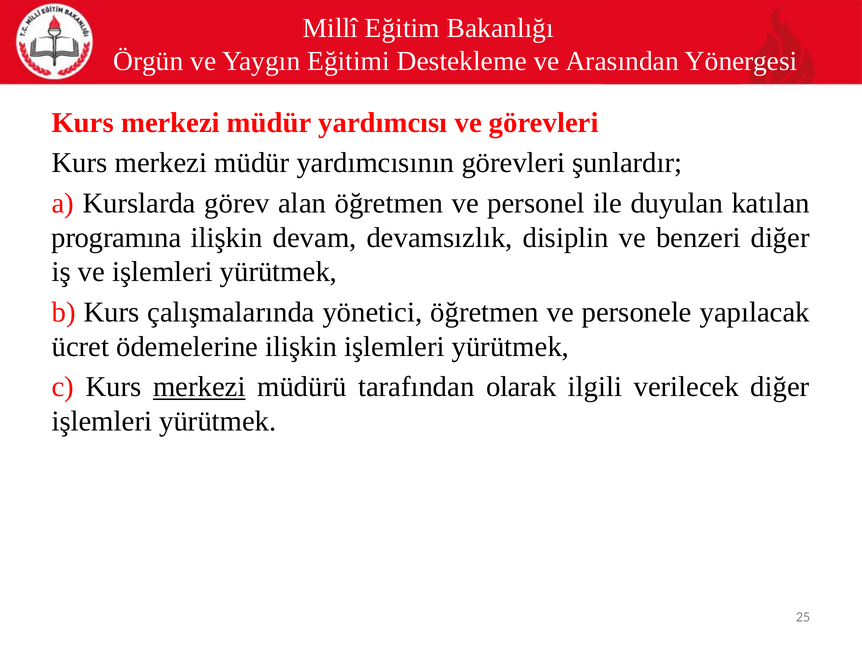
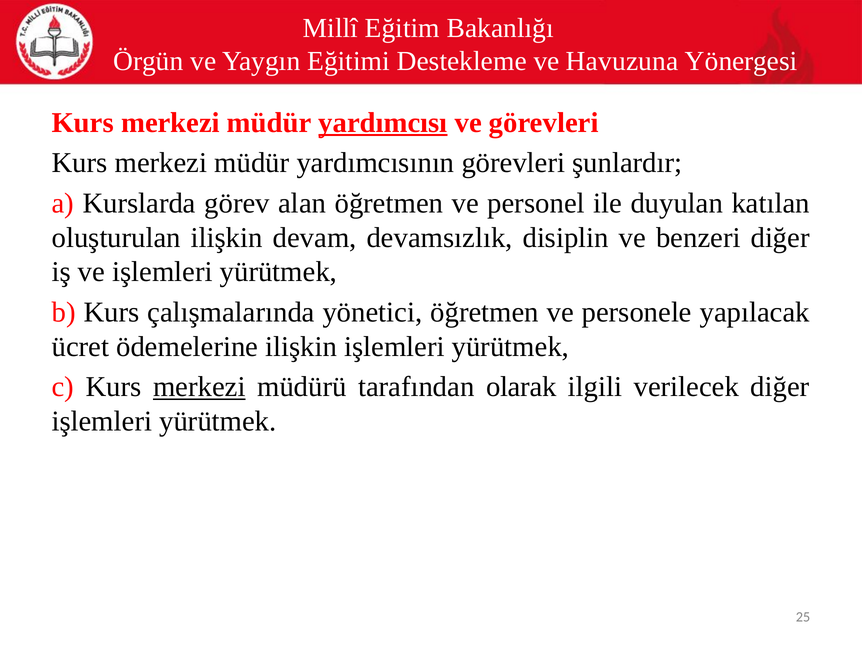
Arasından: Arasından -> Havuzuna
yardımcısı underline: none -> present
programına: programına -> oluşturulan
